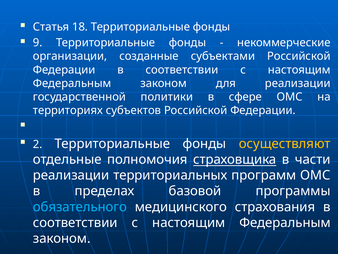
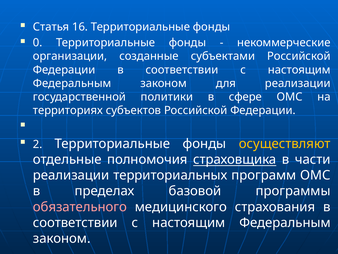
18: 18 -> 16
9: 9 -> 0
обязательного colour: light blue -> pink
